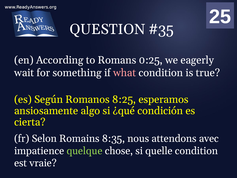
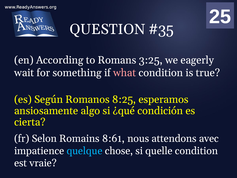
0:25: 0:25 -> 3:25
8:35: 8:35 -> 8:61
quelque colour: light green -> light blue
